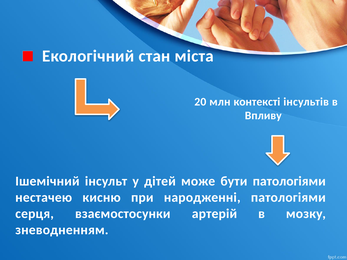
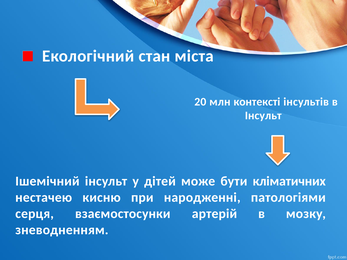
Впливу at (263, 116): Впливу -> Інсульт
бути патологіями: патологіями -> кліматичних
